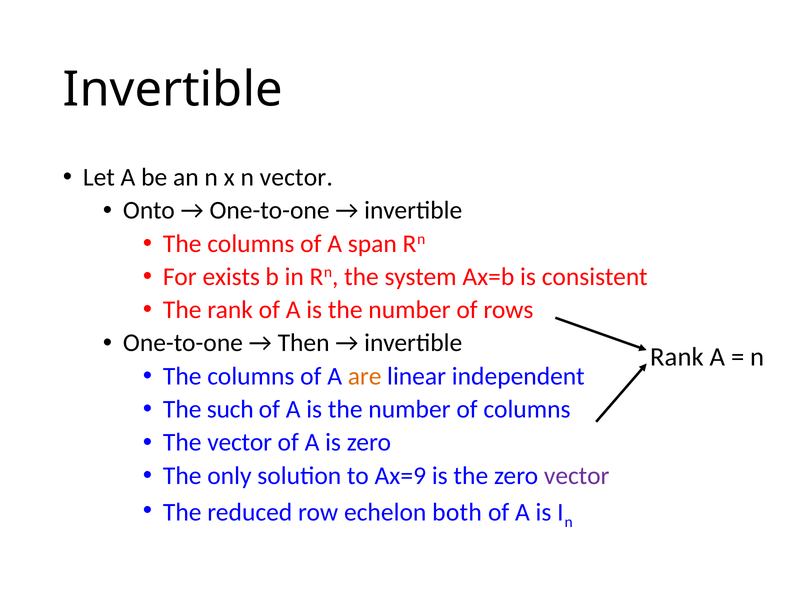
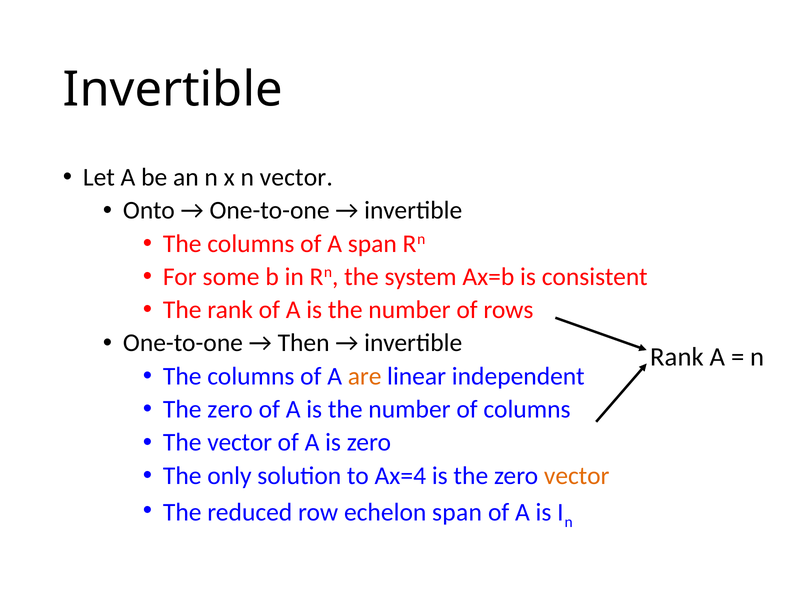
exists: exists -> some
such at (230, 409): such -> zero
Ax=9: Ax=9 -> Ax=4
vector at (577, 476) colour: purple -> orange
echelon both: both -> span
